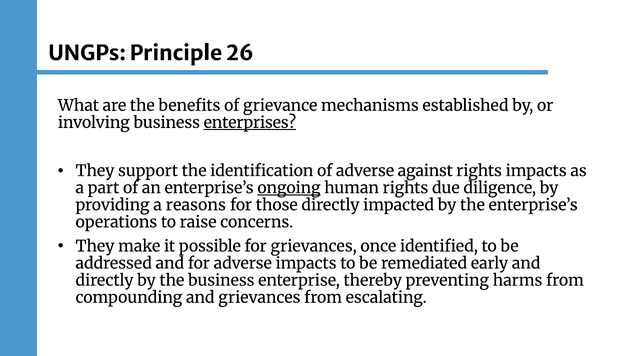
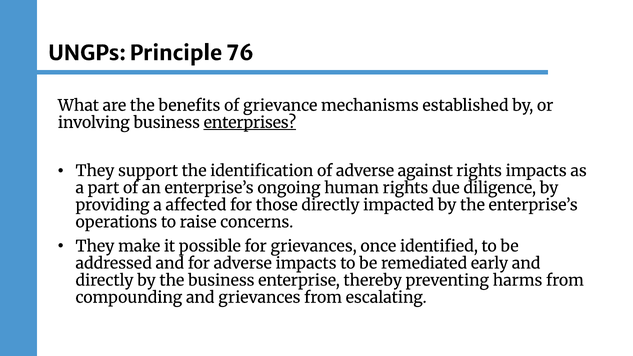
26: 26 -> 76
ongoing underline: present -> none
reasons: reasons -> affected
